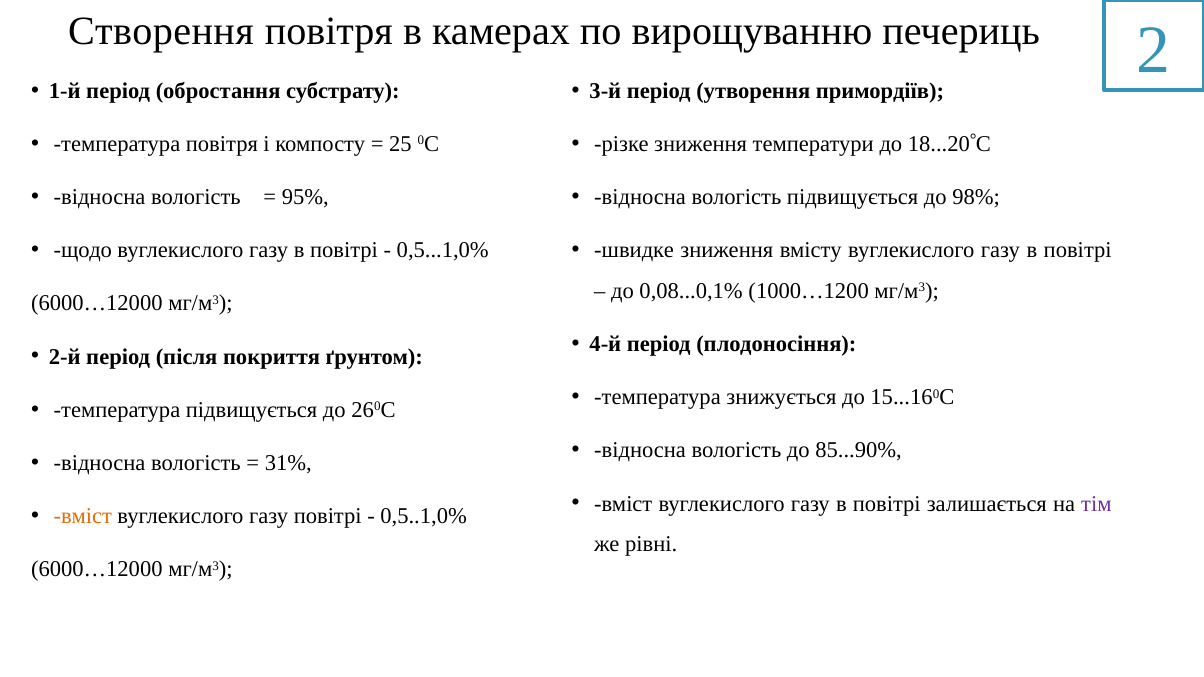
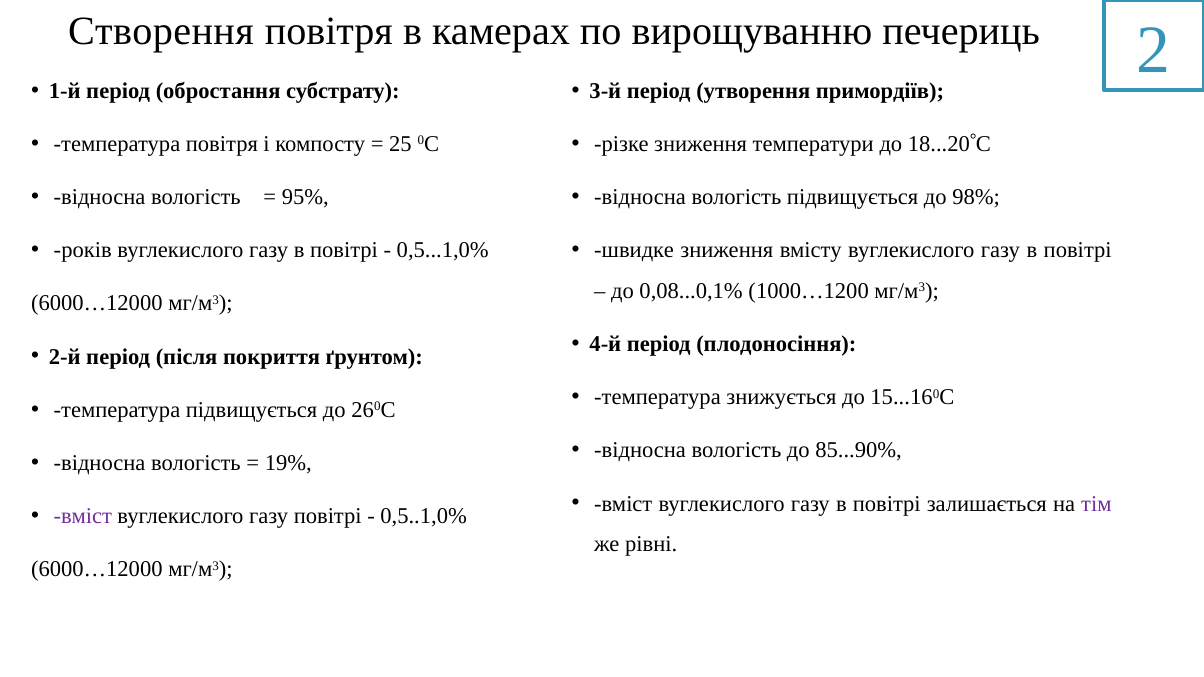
щодо: щодо -> років
31%: 31% -> 19%
вміст at (83, 516) colour: orange -> purple
